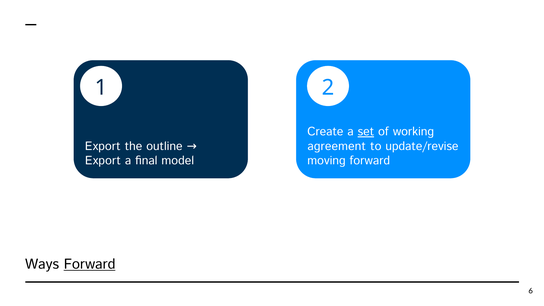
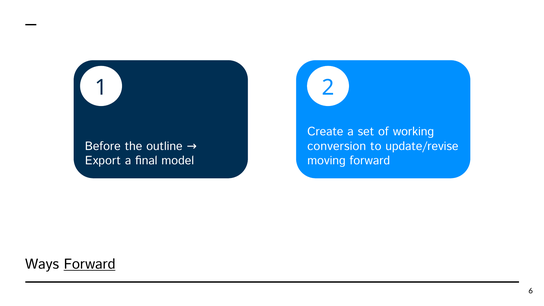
set underline: present -> none
Export at (103, 146): Export -> Before
agreement: agreement -> conversion
